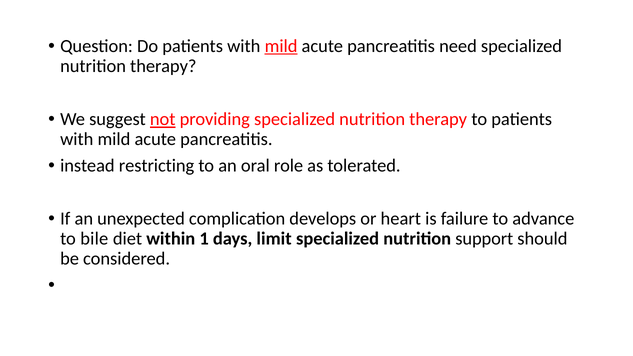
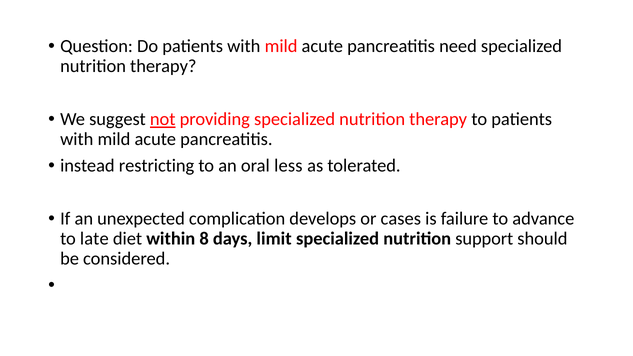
mild at (281, 46) underline: present -> none
role: role -> less
heart: heart -> cases
bile: bile -> late
1: 1 -> 8
